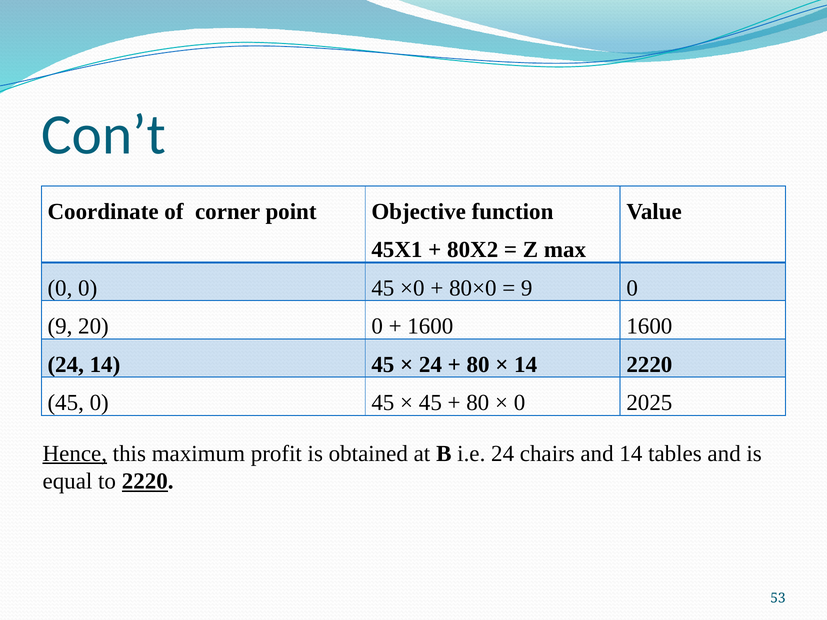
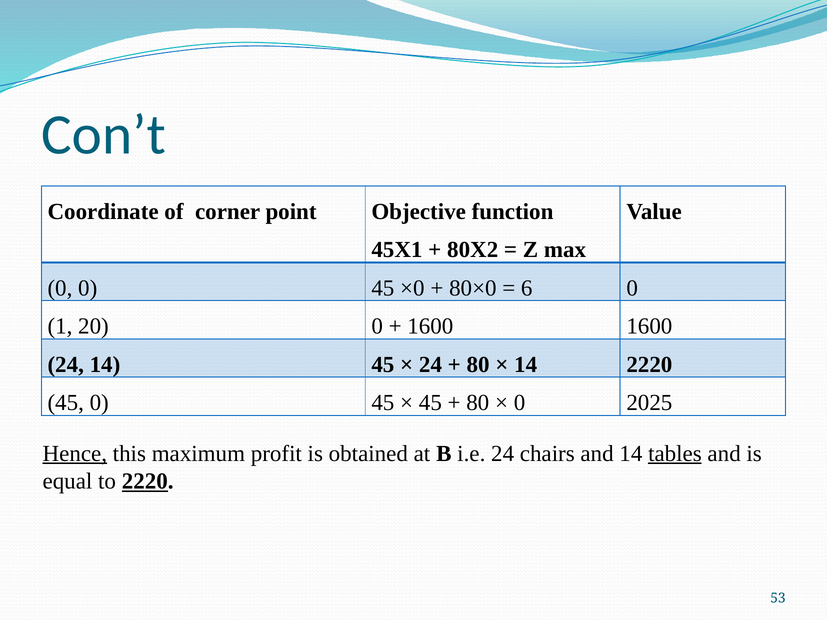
9 at (527, 288): 9 -> 6
9 at (60, 327): 9 -> 1
tables underline: none -> present
